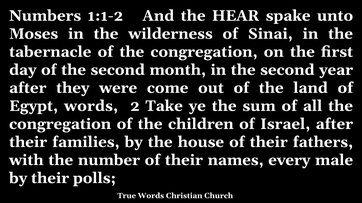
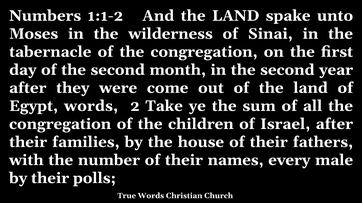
And the HEAR: HEAR -> LAND
